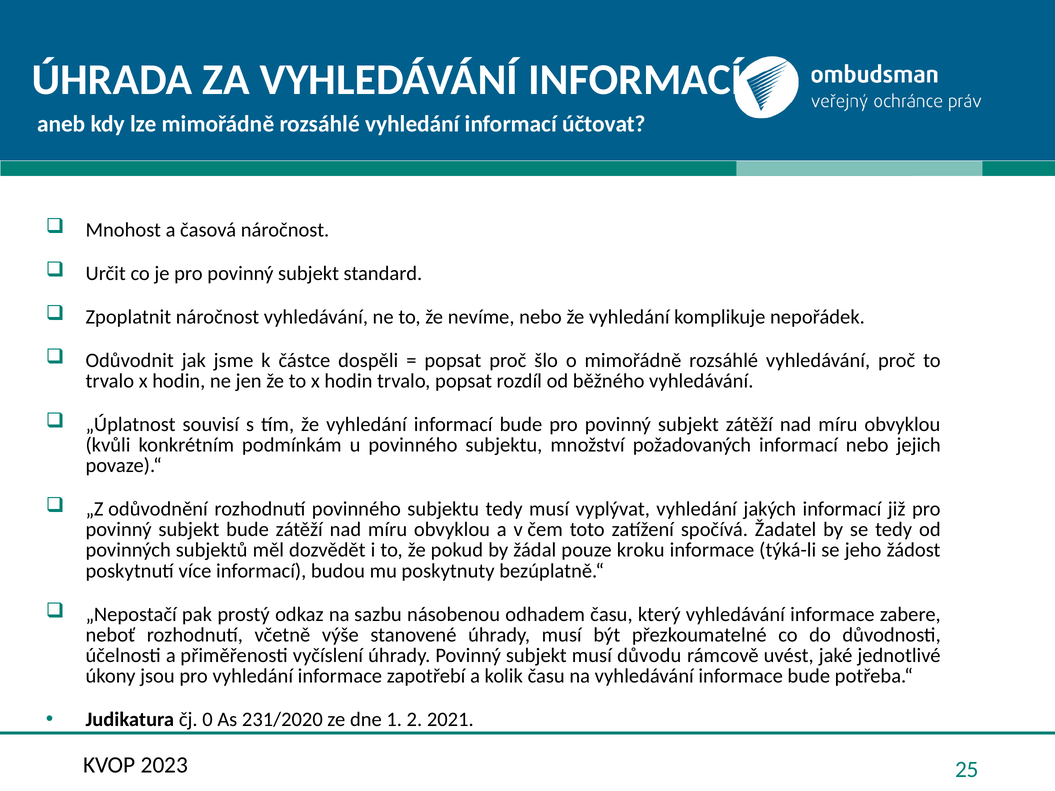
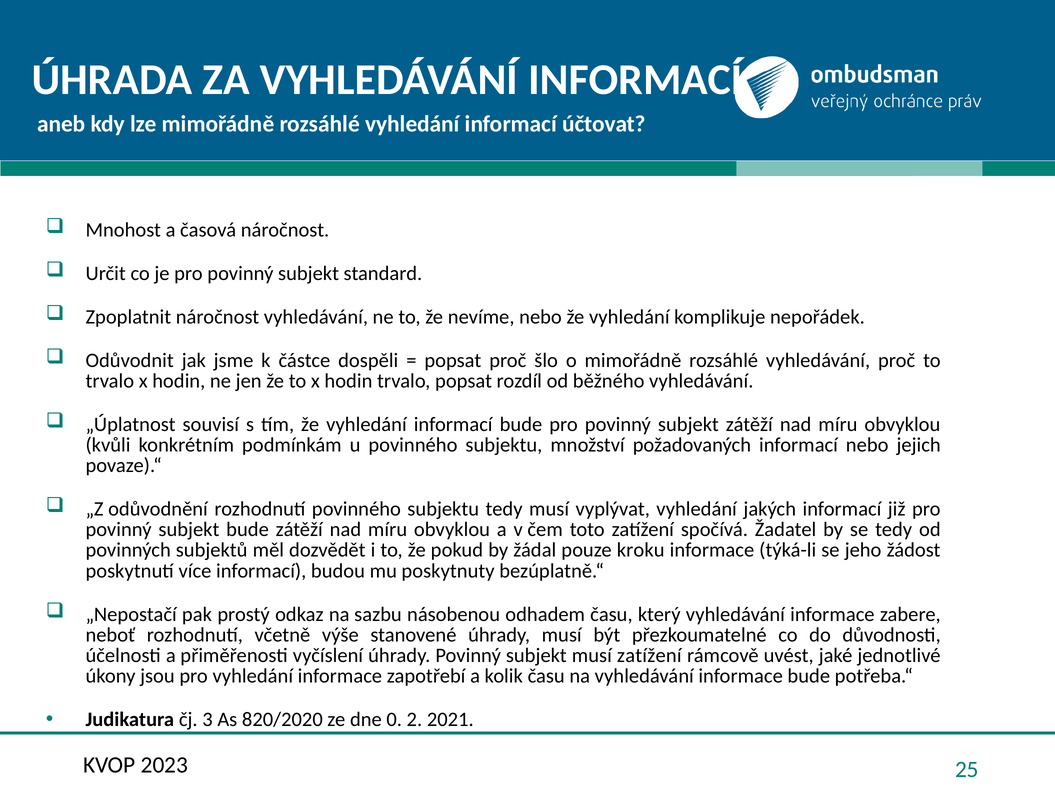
musí důvodu: důvodu -> zatížení
0: 0 -> 3
231/2020: 231/2020 -> 820/2020
1: 1 -> 0
